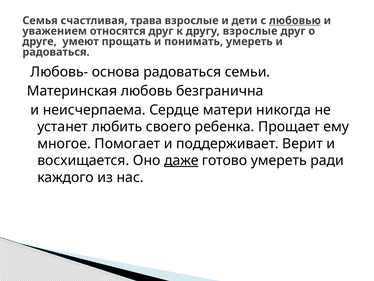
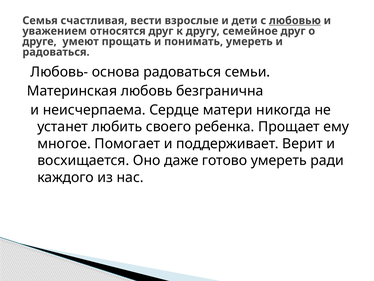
трава: трава -> вести
другу взрослые: взрослые -> семейное
даже underline: present -> none
